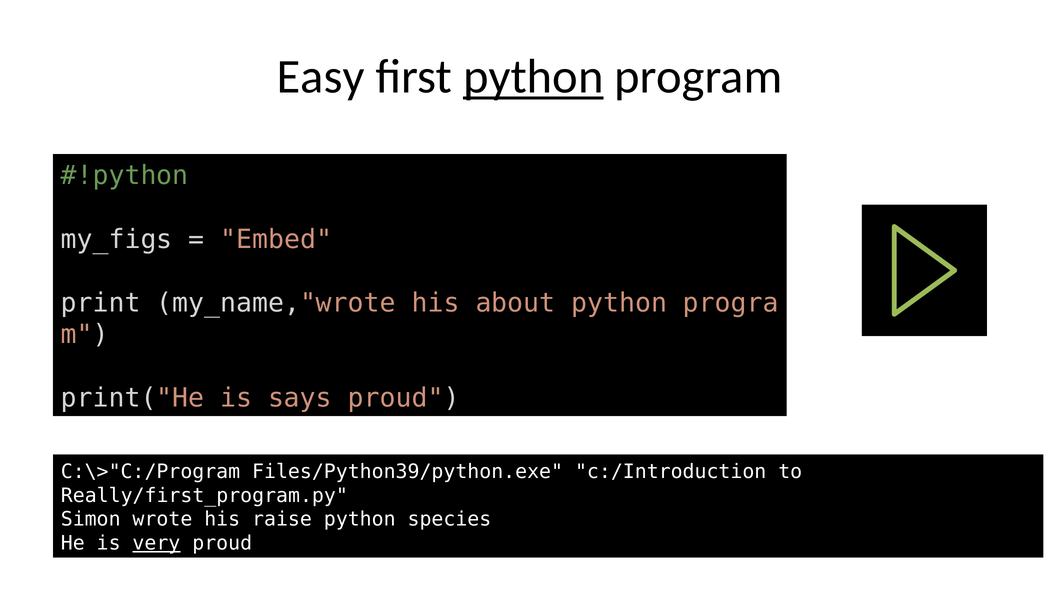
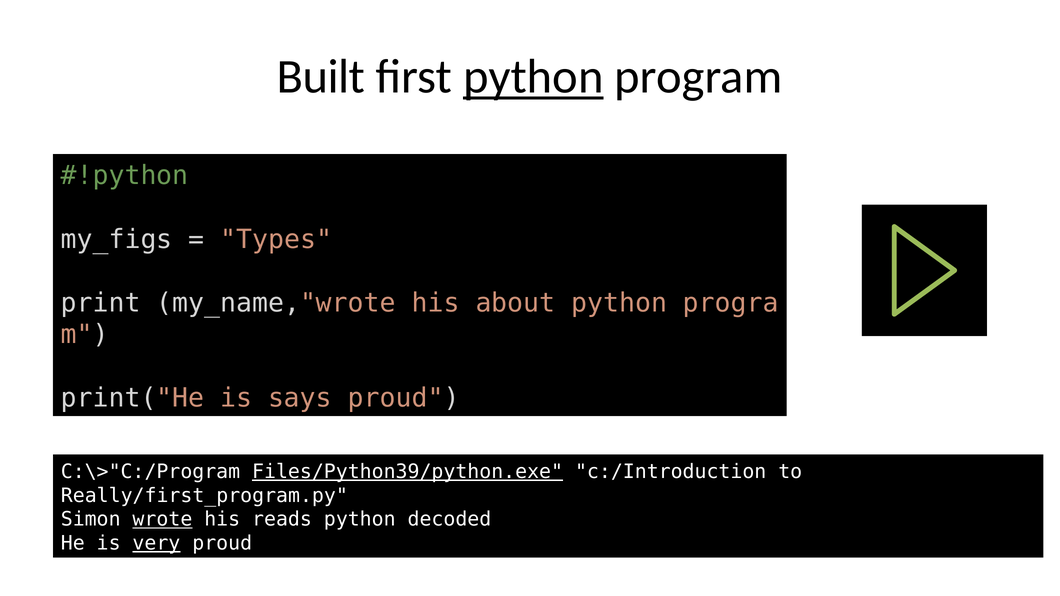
Easy: Easy -> Built
Embed: Embed -> Types
Files/Python39/python.exe underline: none -> present
wrote underline: none -> present
raise: raise -> reads
species: species -> decoded
